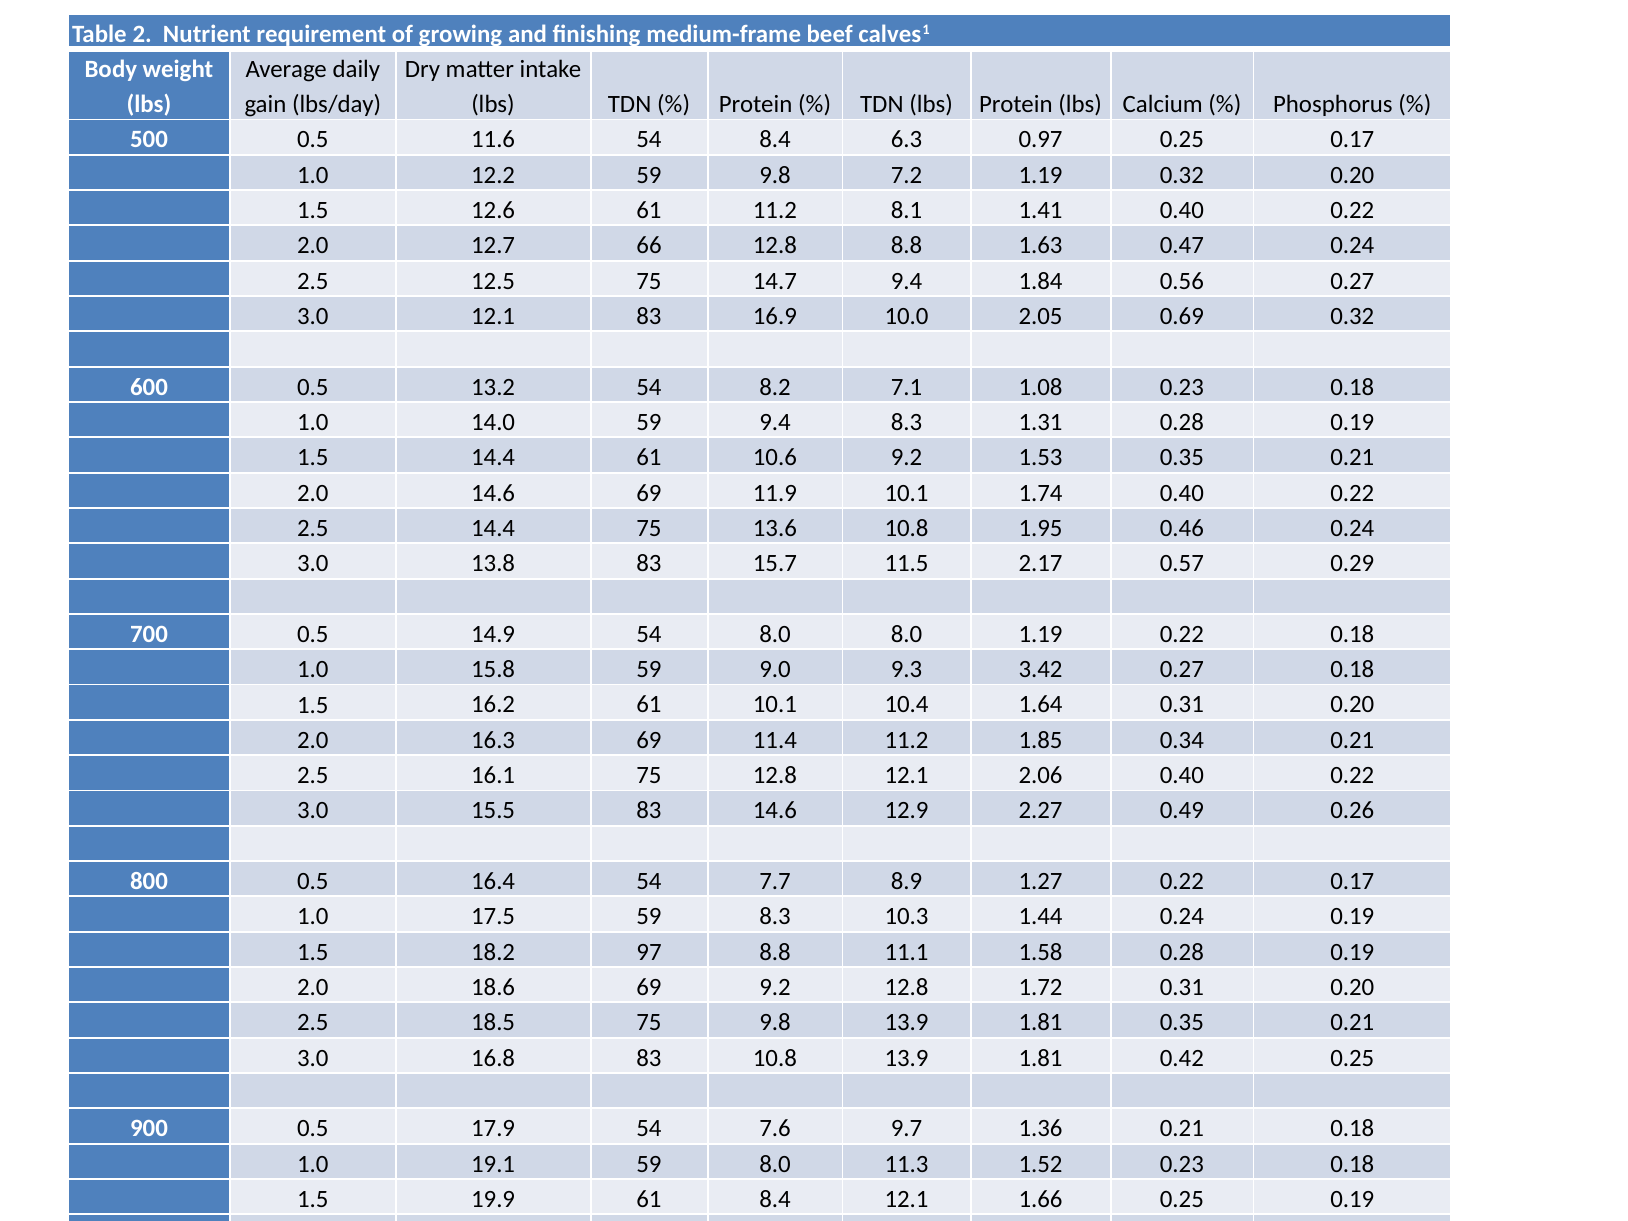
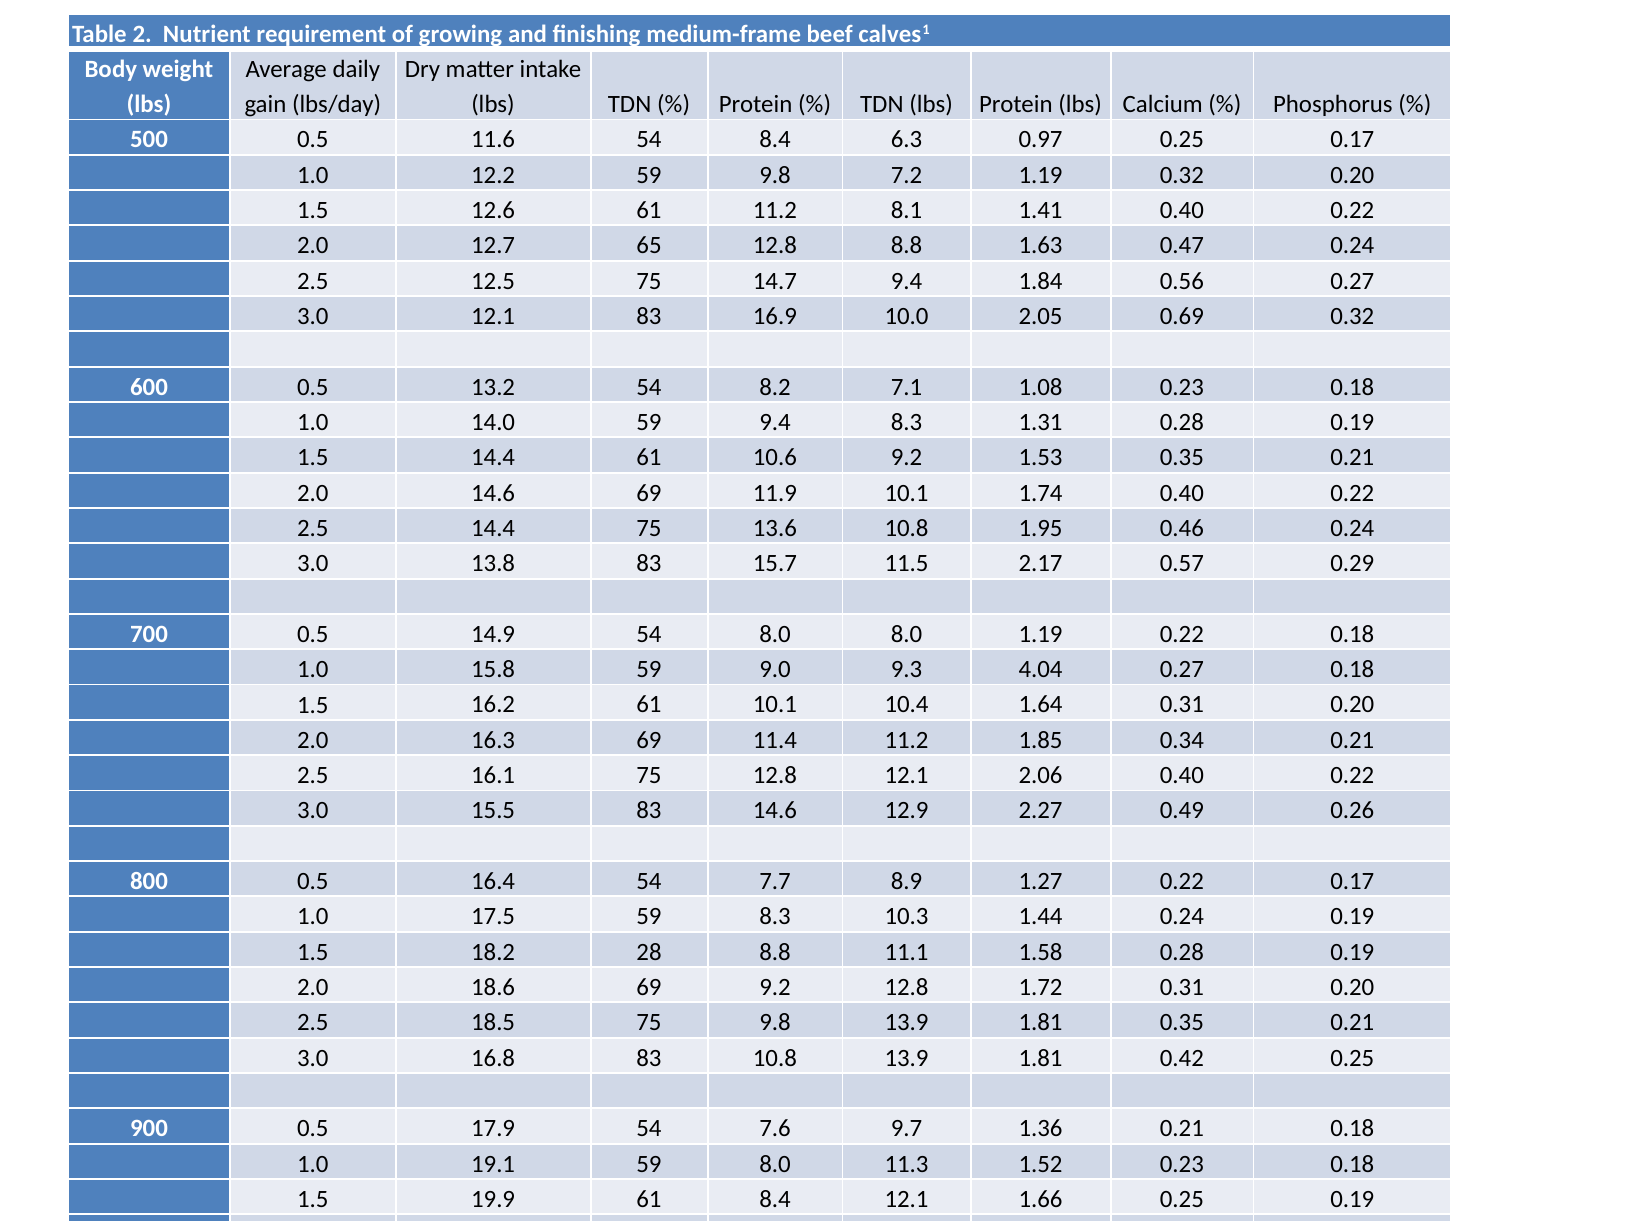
66: 66 -> 65
3.42: 3.42 -> 4.04
97: 97 -> 28
